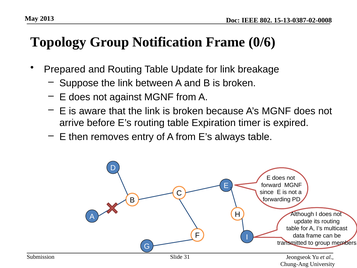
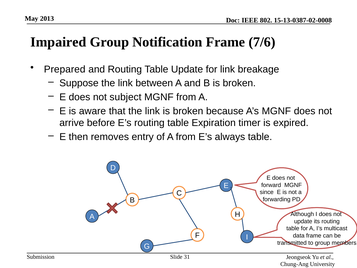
Topology: Topology -> Impaired
0/6: 0/6 -> 7/6
against: against -> subject
